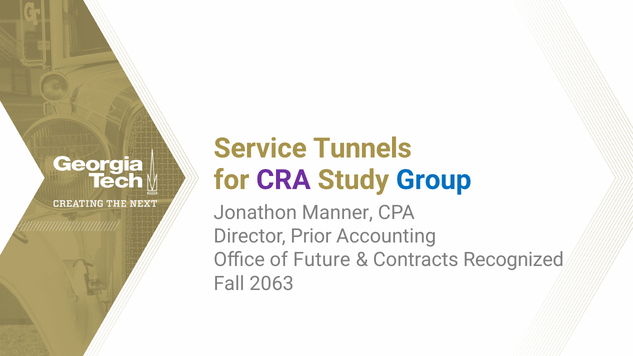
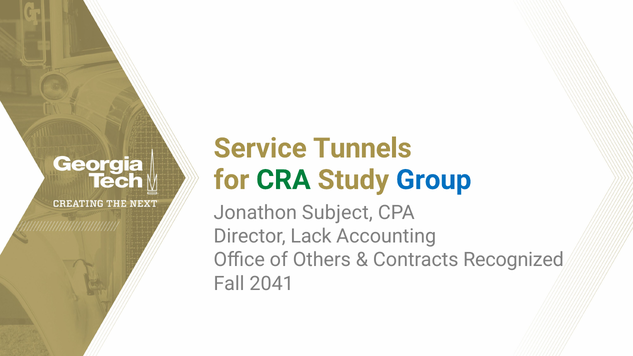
CRA colour: purple -> green
Manner: Manner -> Subject
Prior: Prior -> Lack
Future: Future -> Others
2063: 2063 -> 2041
